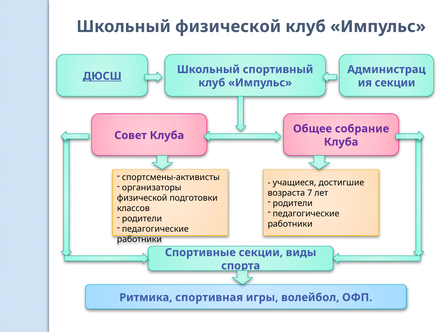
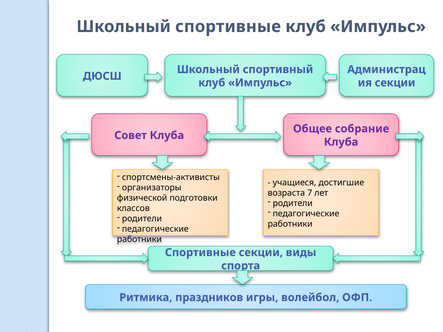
физической at (228, 27): физической -> спортивные
ДЮСШ underline: present -> none
спортивная: спортивная -> праздников
